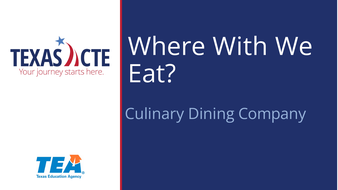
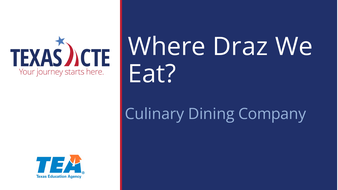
With: With -> Draz
